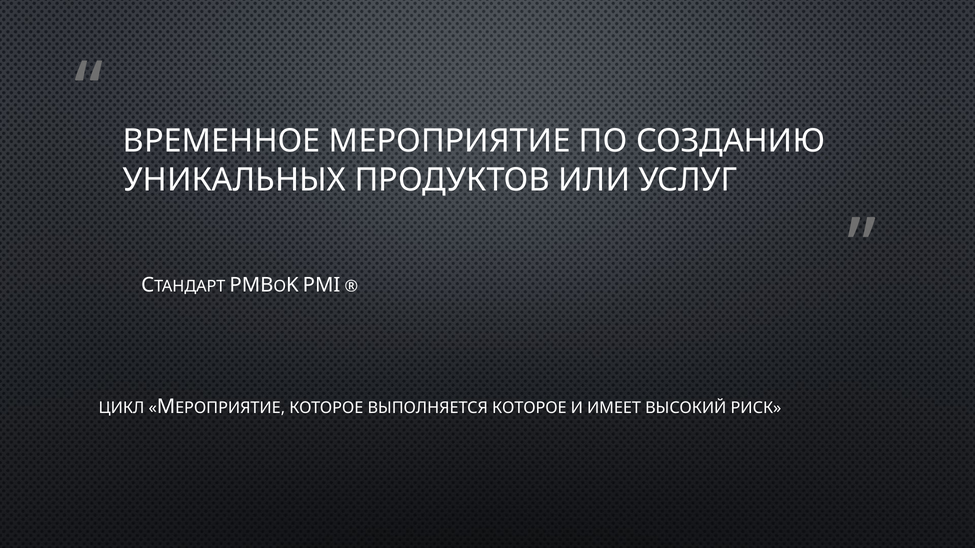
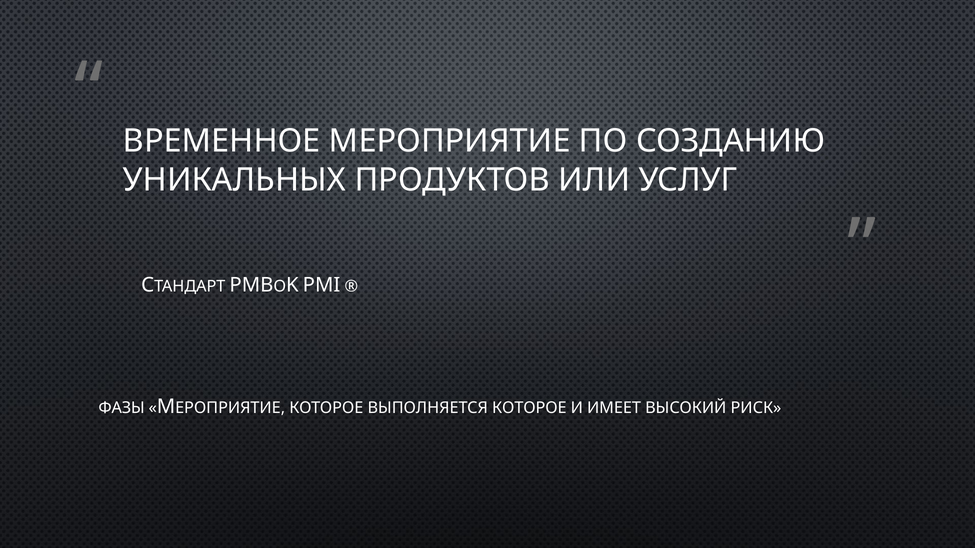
ЦИКЛ: ЦИКЛ -> ФАЗЫ
